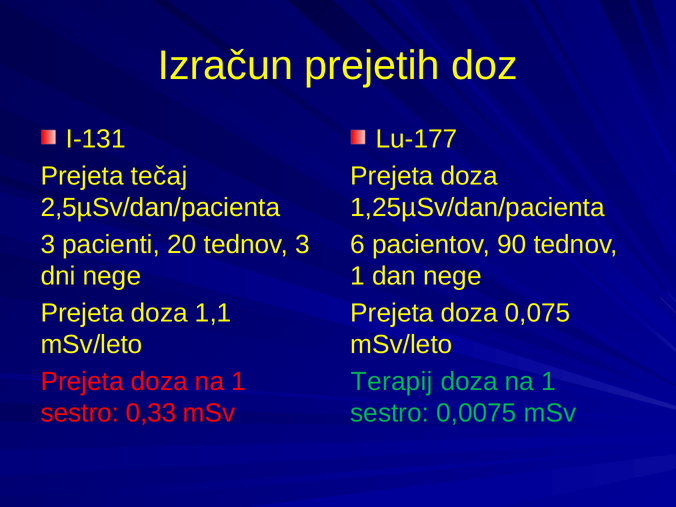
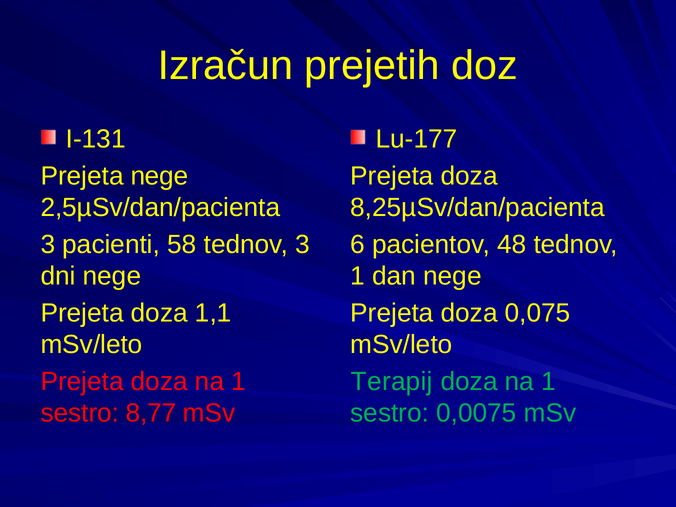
Prejeta tečaj: tečaj -> nege
1,25µSv/dan/pacienta: 1,25µSv/dan/pacienta -> 8,25µSv/dan/pacienta
20: 20 -> 58
90: 90 -> 48
0,33: 0,33 -> 8,77
